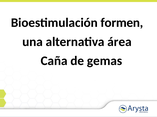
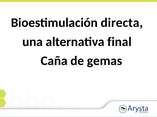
formen: formen -> directa
área: área -> final
